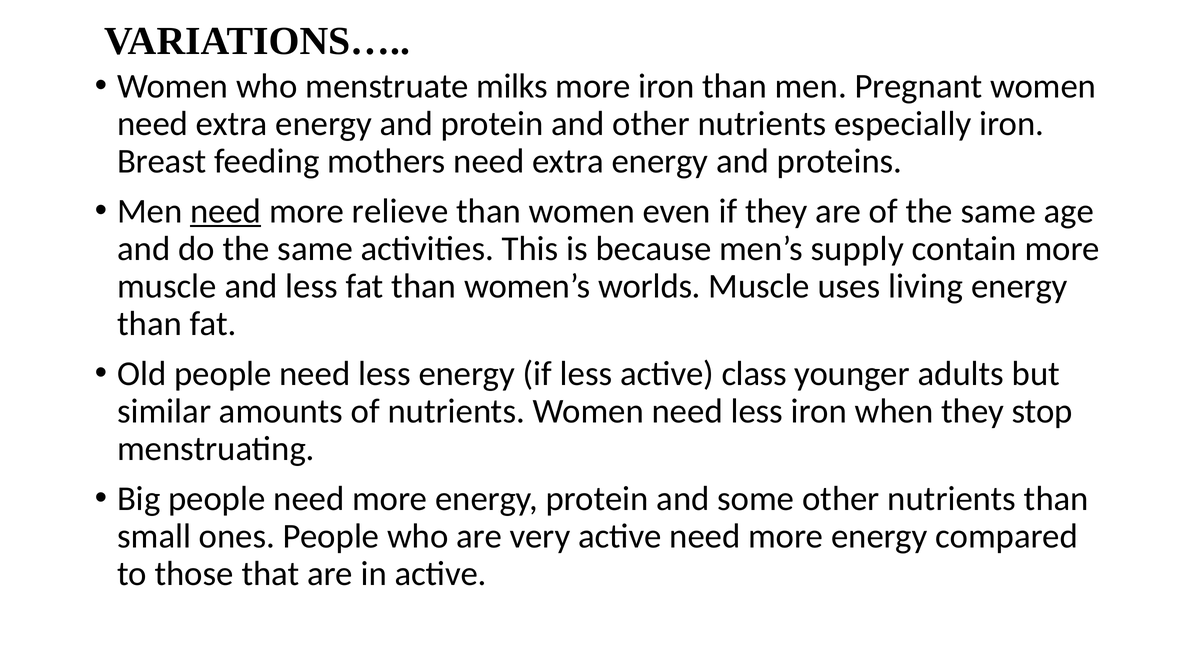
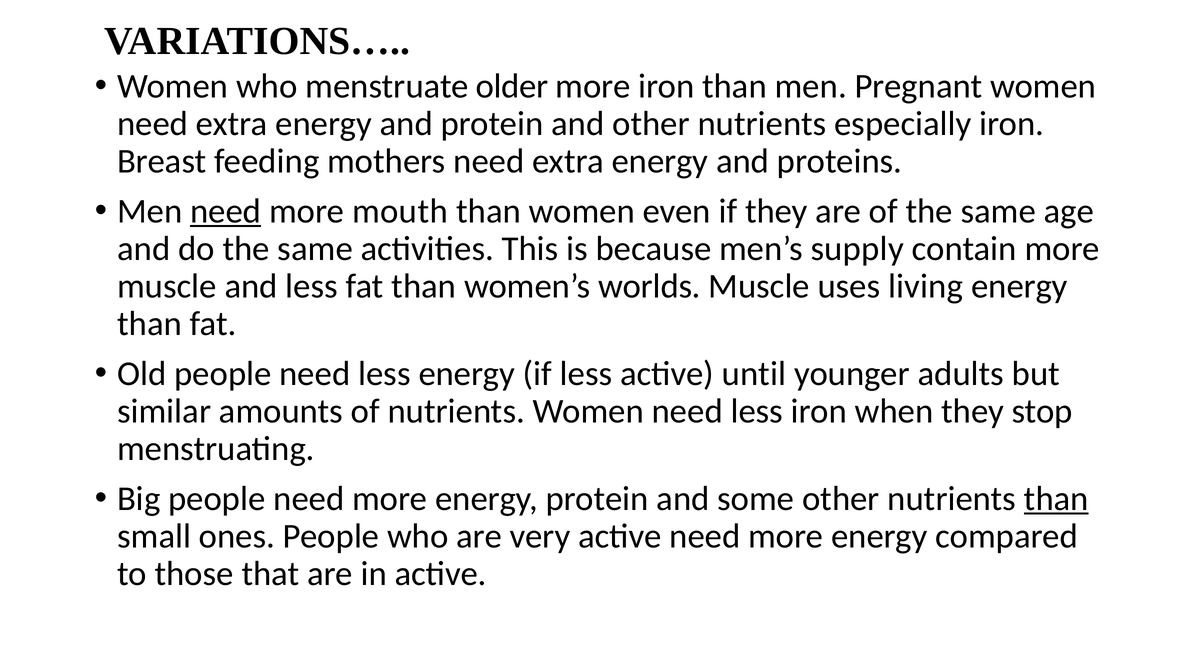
milks: milks -> older
relieve: relieve -> mouth
class: class -> until
than at (1056, 499) underline: none -> present
